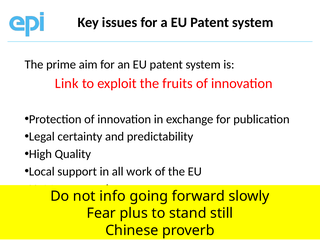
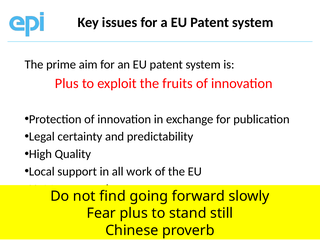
Link at (67, 83): Link -> Plus
info: info -> find
